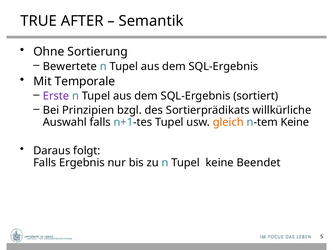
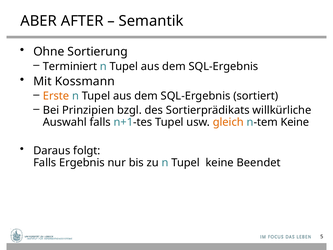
TRUE: TRUE -> ABER
Bewertete: Bewertete -> Terminiert
Temporale: Temporale -> Kossmann
Erste colour: purple -> orange
